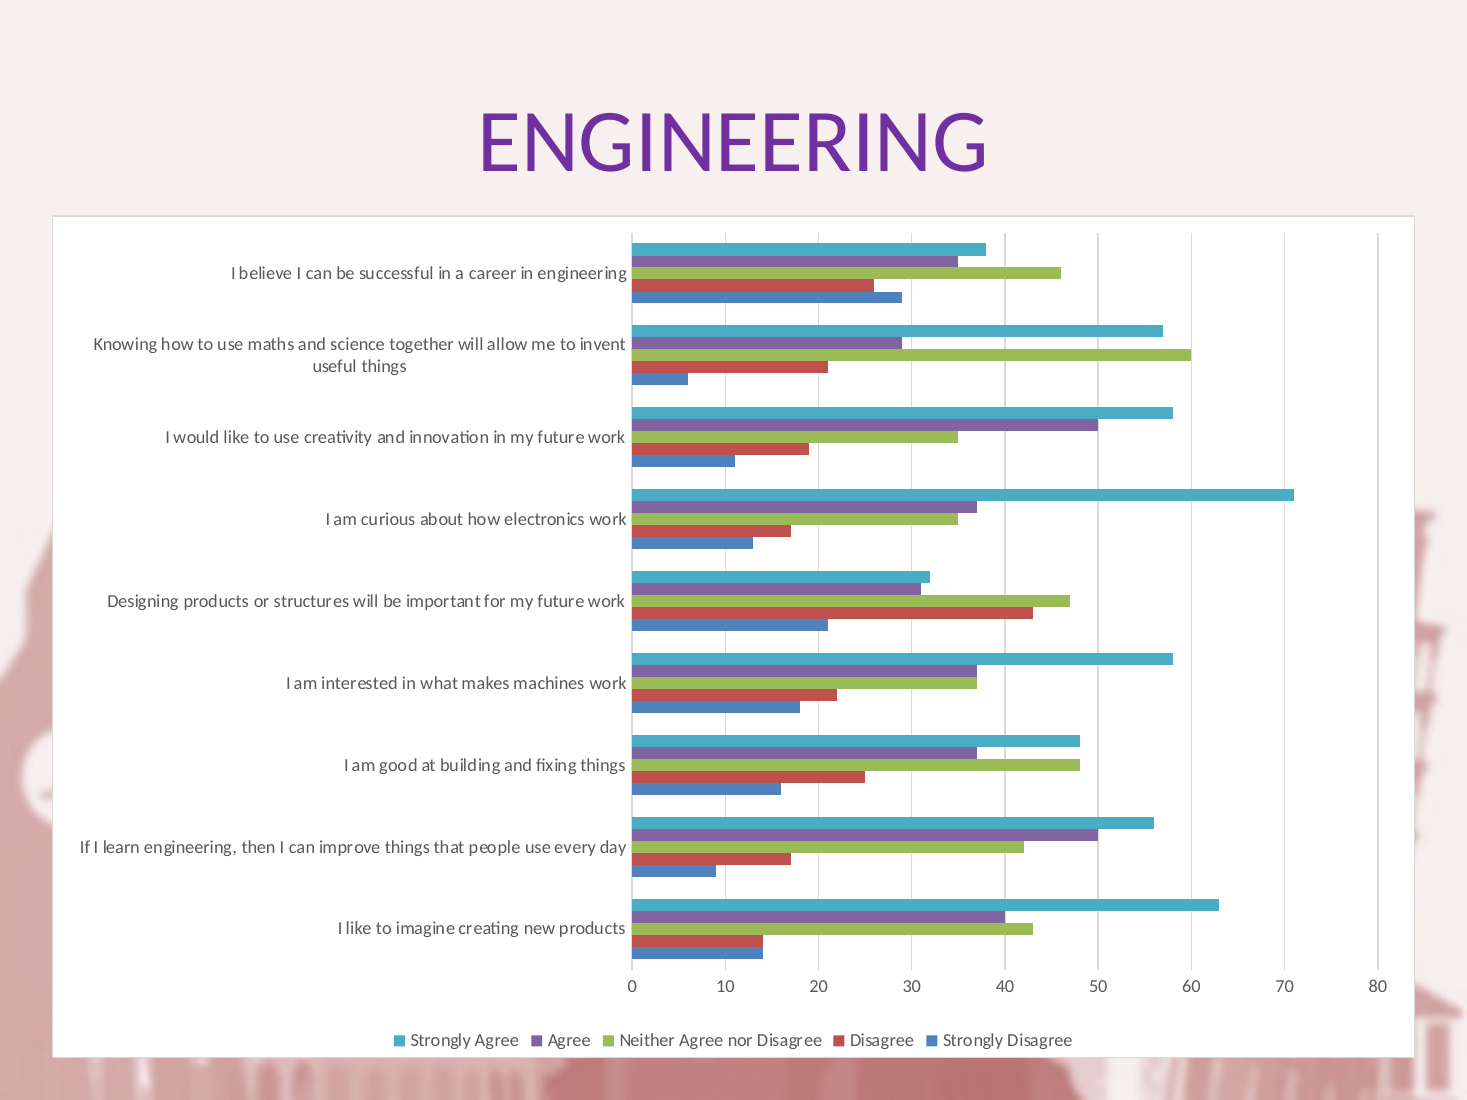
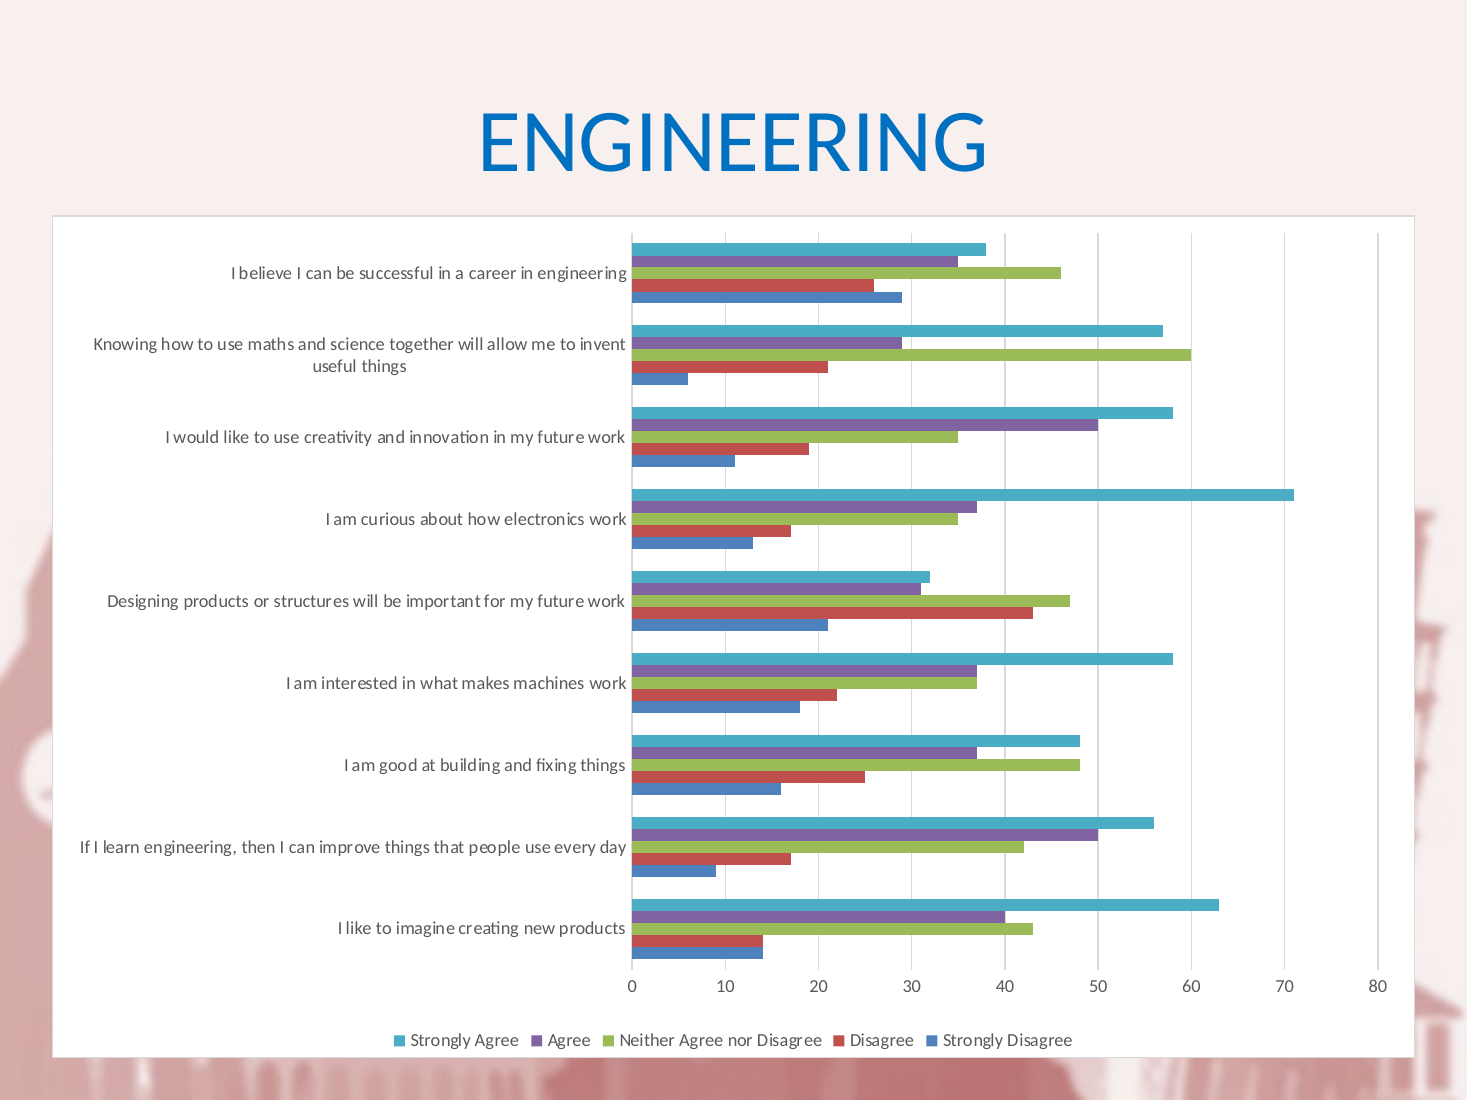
ENGINEERING at (733, 142) colour: purple -> blue
